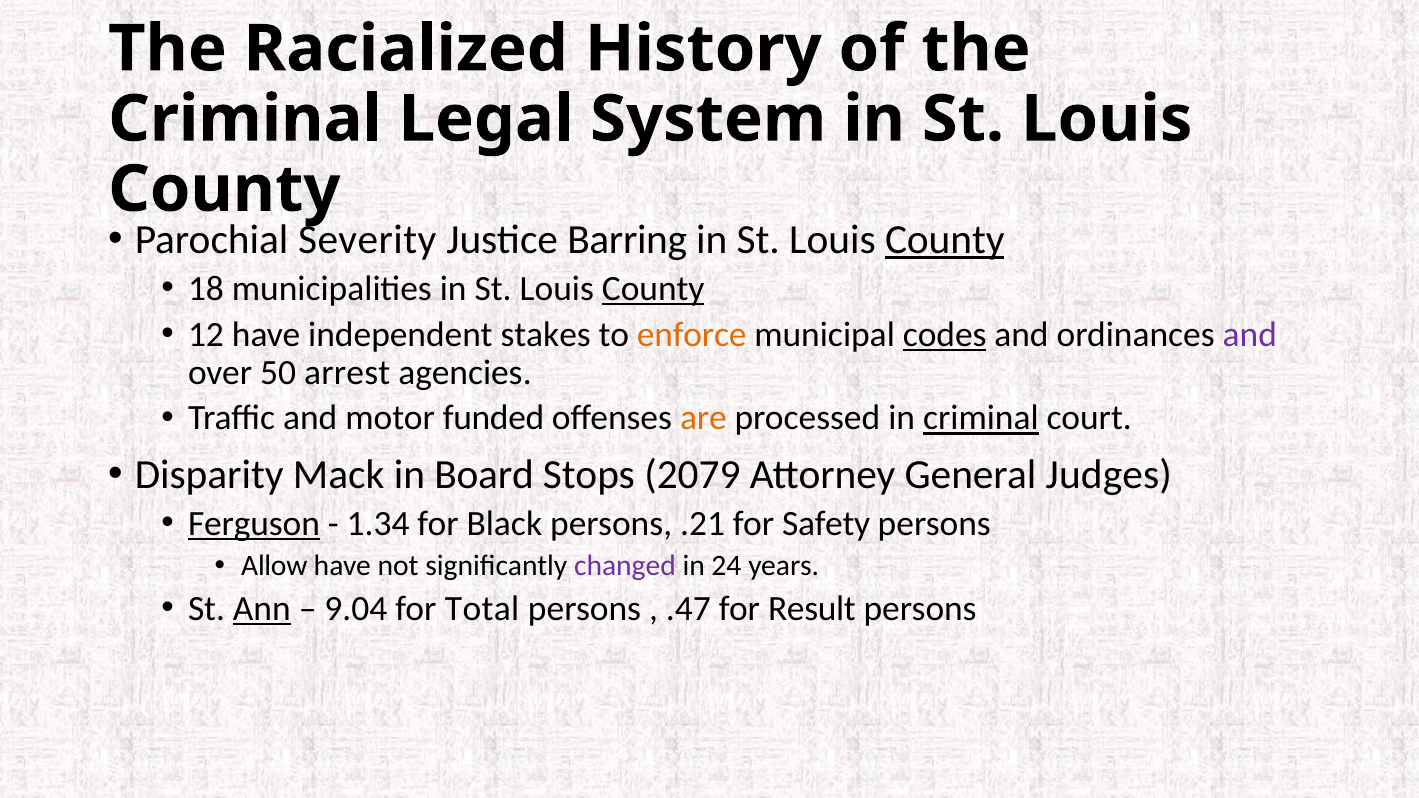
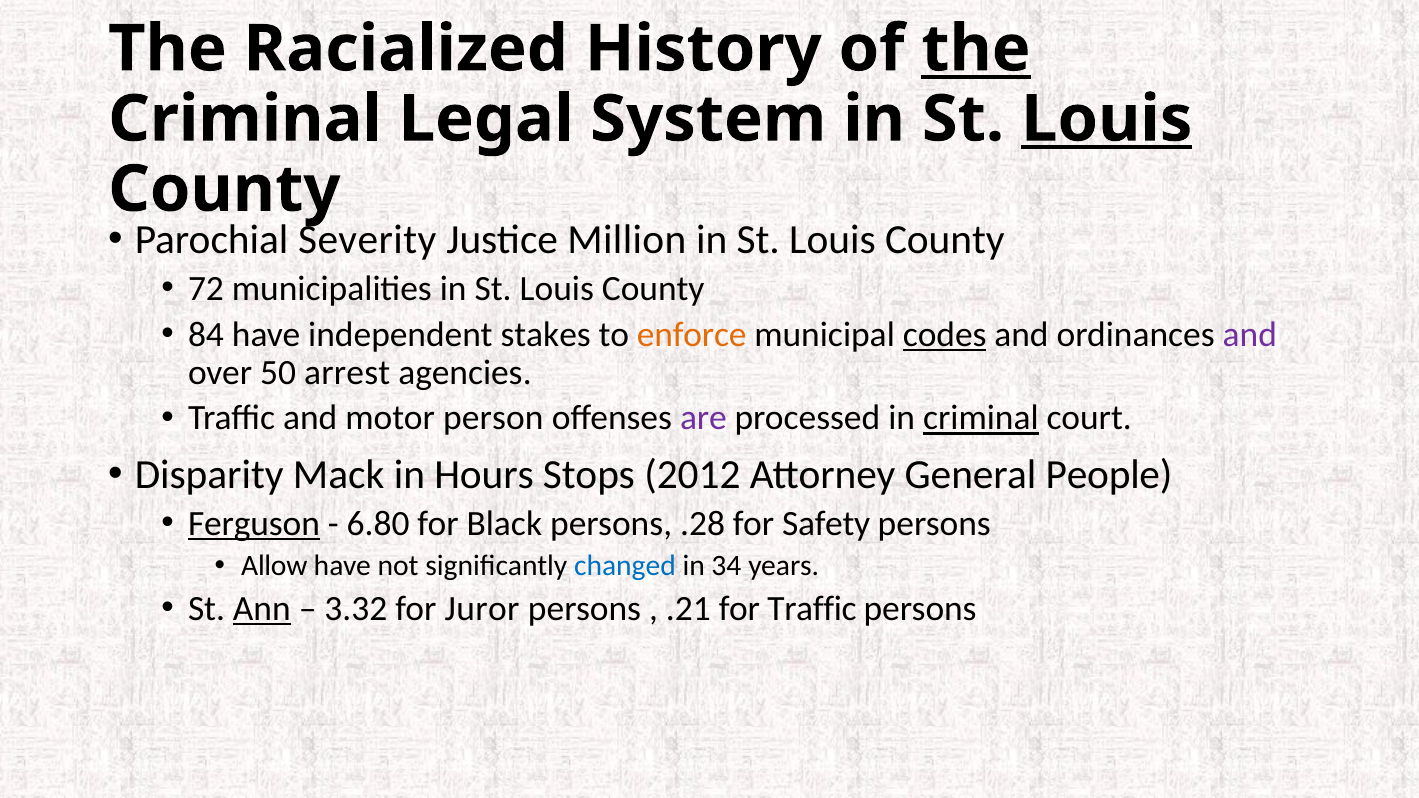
the at (976, 49) underline: none -> present
Louis at (1107, 119) underline: none -> present
Barring: Barring -> Million
County at (945, 240) underline: present -> none
18: 18 -> 72
County at (653, 289) underline: present -> none
12: 12 -> 84
funded: funded -> person
are colour: orange -> purple
Board: Board -> Hours
2079: 2079 -> 2012
Judges: Judges -> People
1.34: 1.34 -> 6.80
.21: .21 -> .28
changed colour: purple -> blue
24: 24 -> 34
9.04: 9.04 -> 3.32
Total: Total -> Juror
.47: .47 -> .21
for Result: Result -> Traffic
